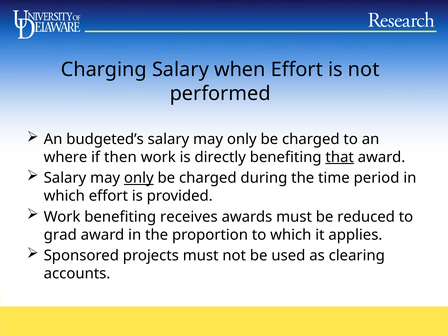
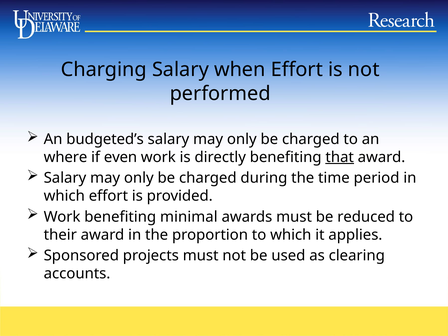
then: then -> even
only at (139, 178) underline: present -> none
receives: receives -> minimal
grad: grad -> their
